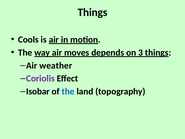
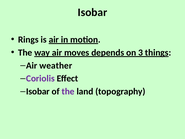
Things at (93, 12): Things -> Isobar
Cools: Cools -> Rings
the at (68, 91) colour: blue -> purple
